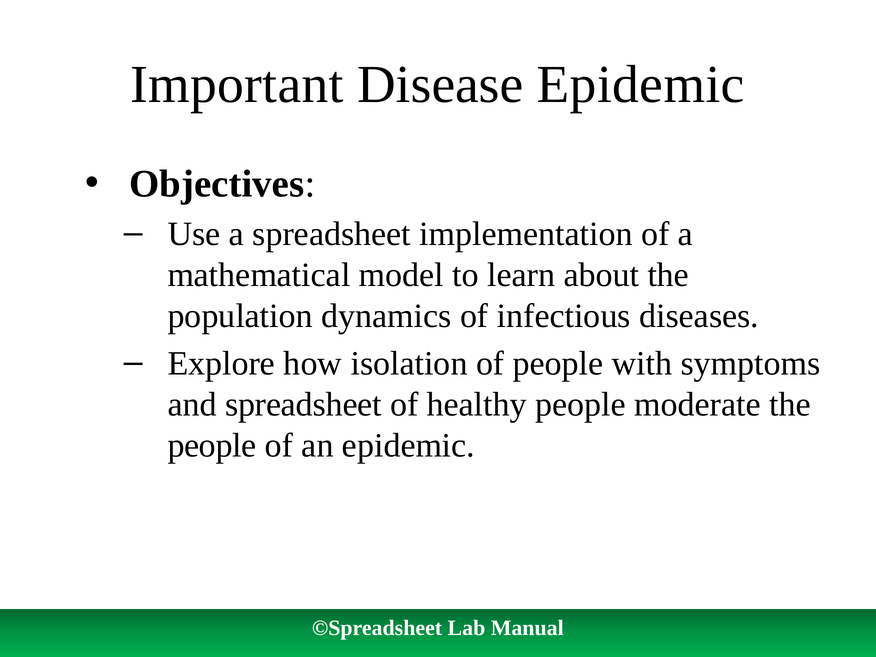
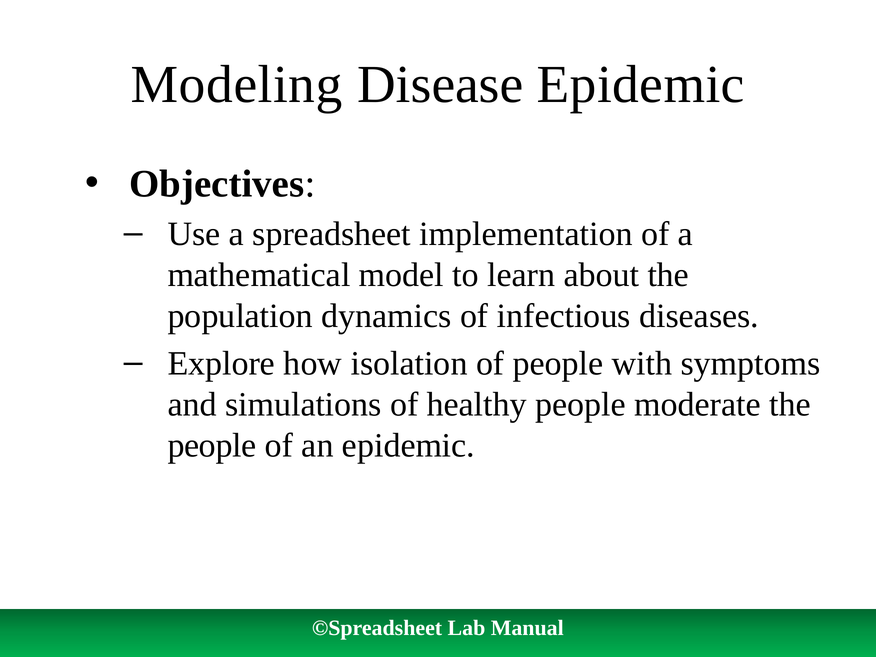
Important: Important -> Modeling
and spreadsheet: spreadsheet -> simulations
